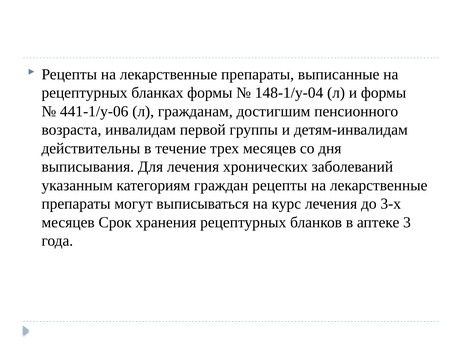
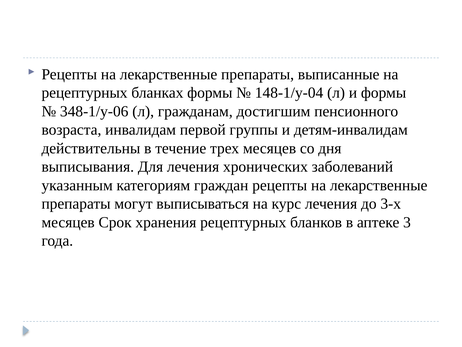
441-1/у-06: 441-1/у-06 -> 348-1/у-06
